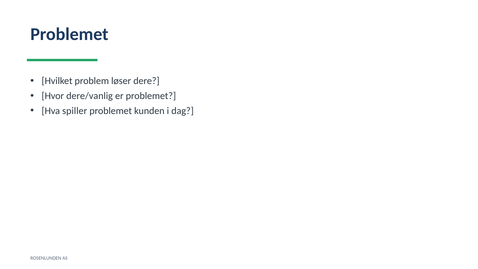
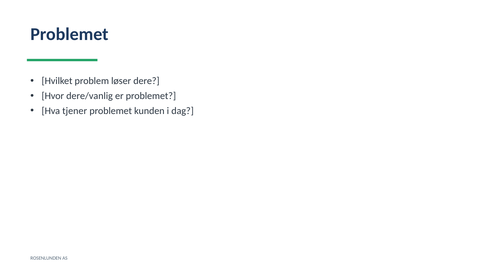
spiller: spiller -> tjener
